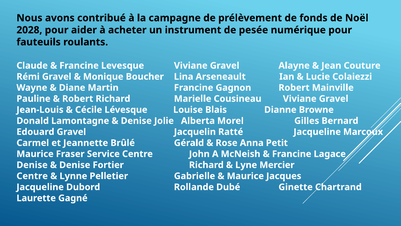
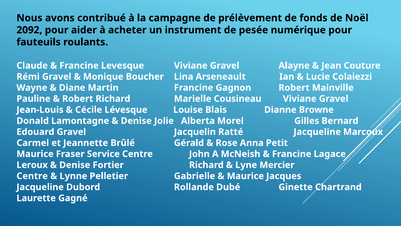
2028: 2028 -> 2092
Denise at (32, 165): Denise -> Leroux
